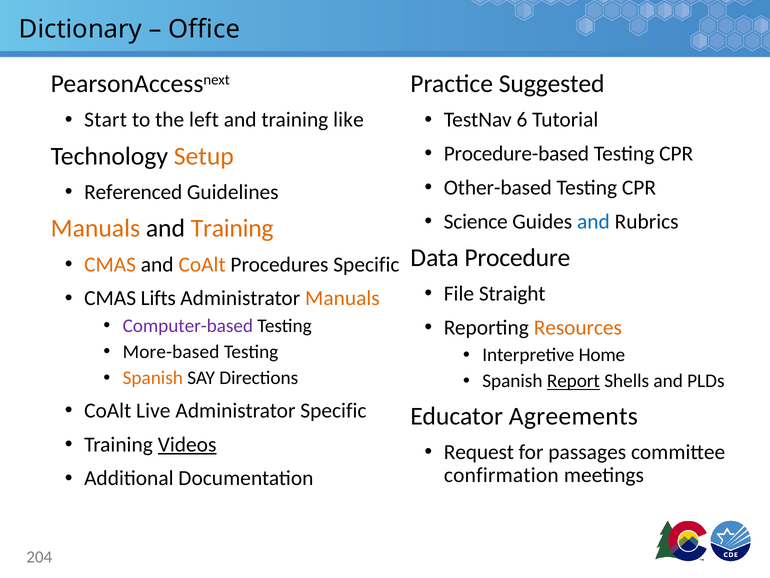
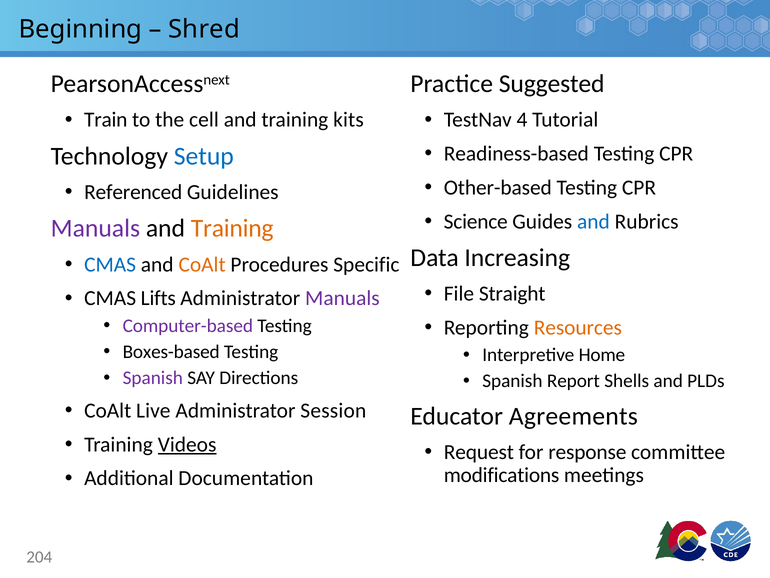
Dictionary: Dictionary -> Beginning
Office: Office -> Shred
Start: Start -> Train
left: left -> cell
like: like -> kits
6: 6 -> 4
Procedure-based: Procedure-based -> Readiness-based
Setup colour: orange -> blue
Manuals at (95, 228) colour: orange -> purple
Procedure: Procedure -> Increasing
CMAS at (110, 264) colour: orange -> blue
Manuals at (342, 298) colour: orange -> purple
More-based: More-based -> Boxes-based
Spanish at (153, 378) colour: orange -> purple
Report underline: present -> none
Administrator Specific: Specific -> Session
passages: passages -> response
confirmation: confirmation -> modifications
